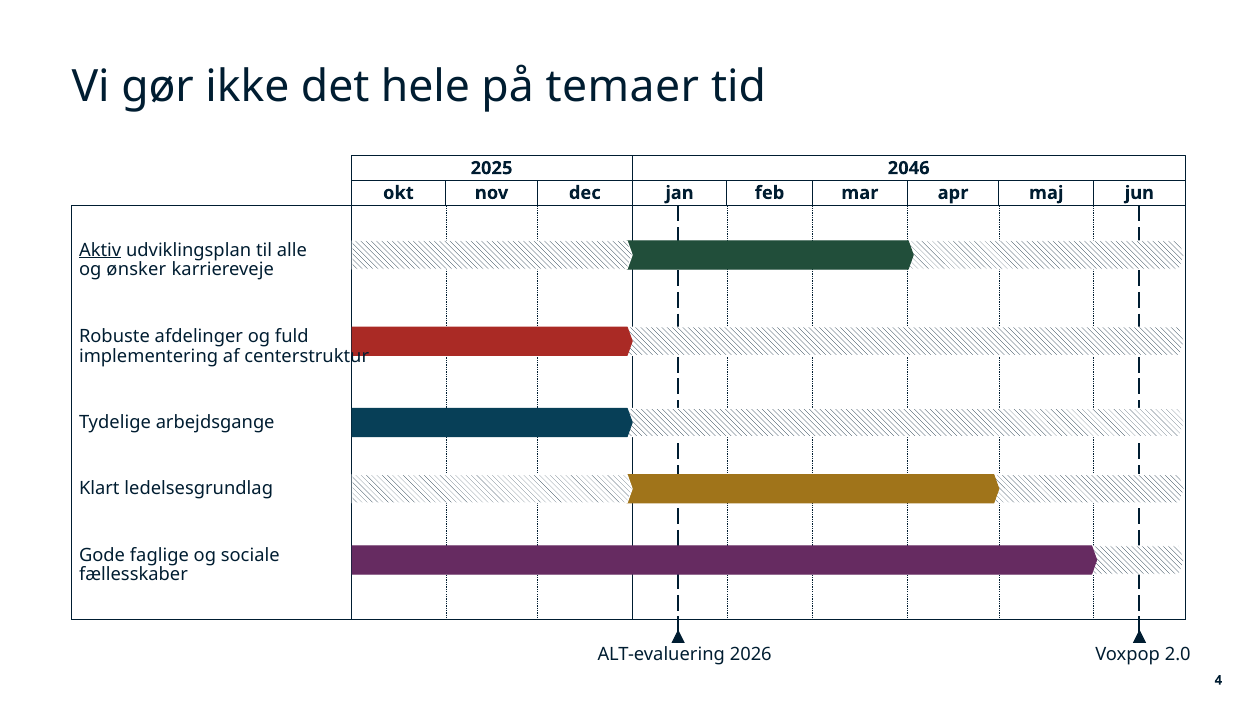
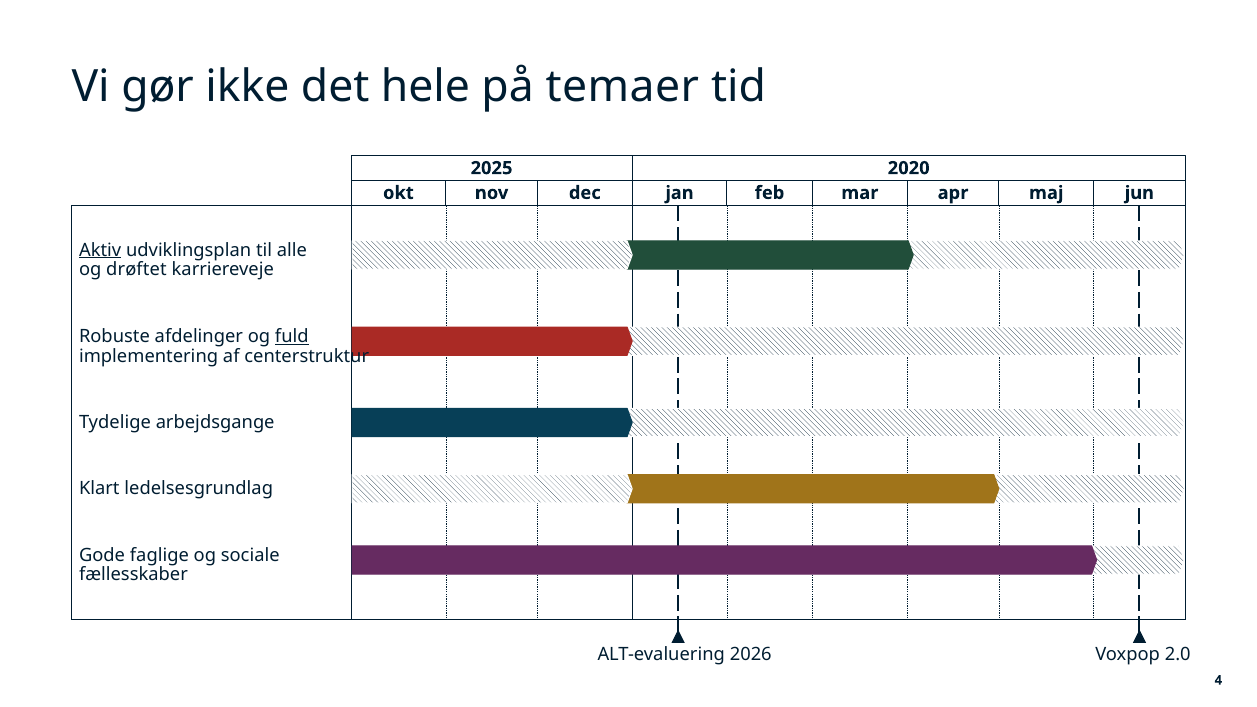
2046: 2046 -> 2020
ønsker: ønsker -> drøftet
fuld underline: none -> present
